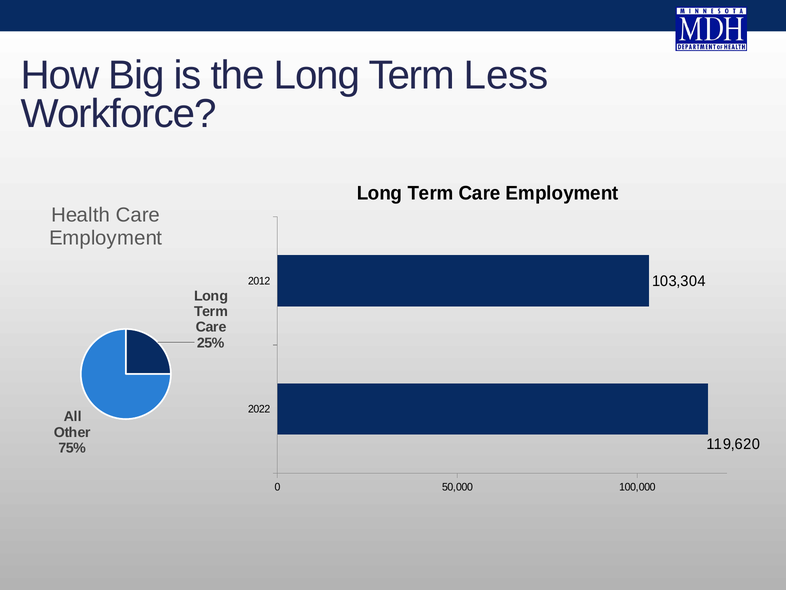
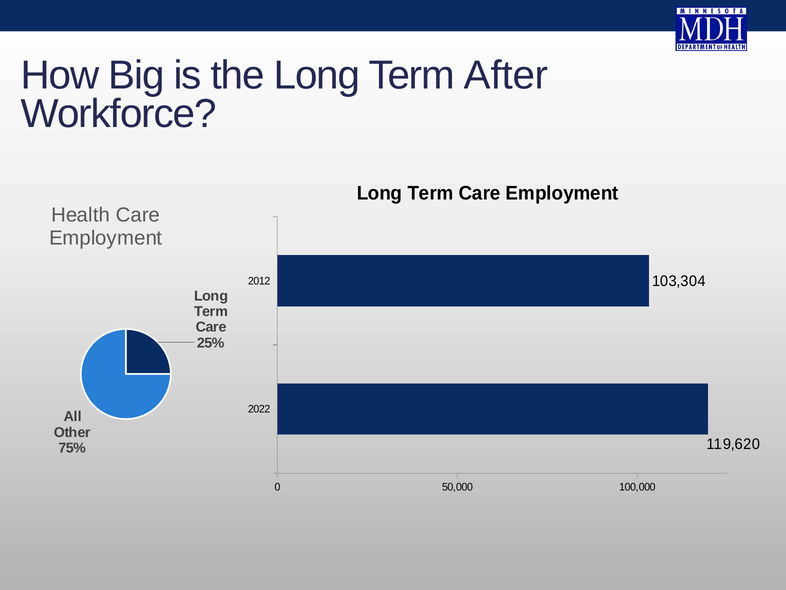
Less: Less -> After
